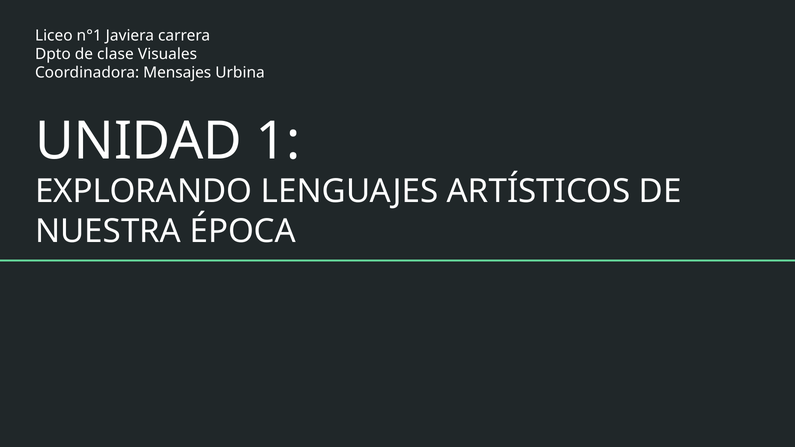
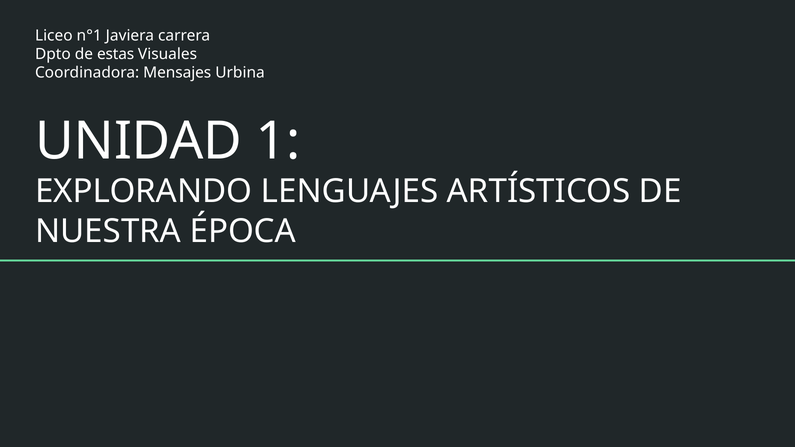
clase: clase -> estas
